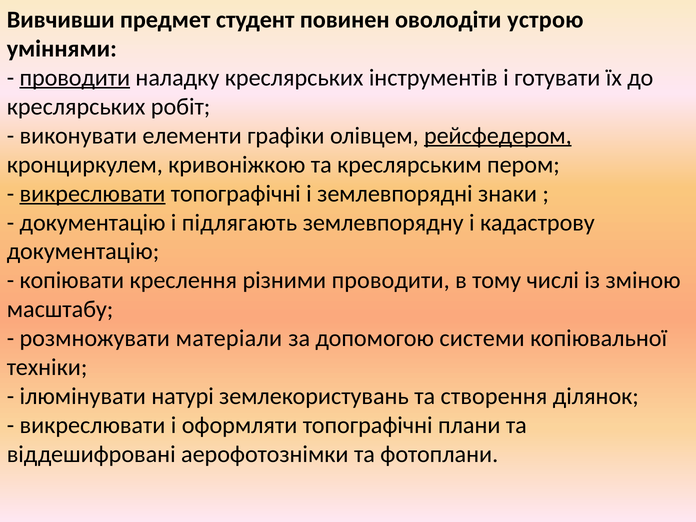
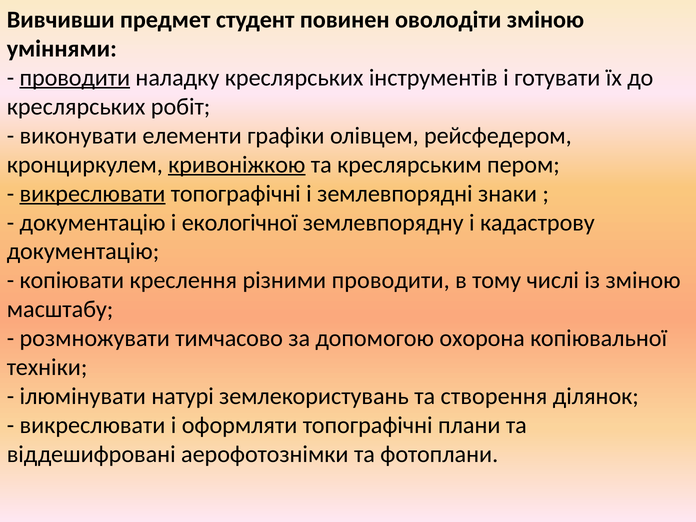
оволодіти устрою: устрою -> зміною
рейсфедером underline: present -> none
кривоніжкою underline: none -> present
підлягають: підлягають -> екологічної
матеріали: матеріали -> тимчасово
системи: системи -> охорона
